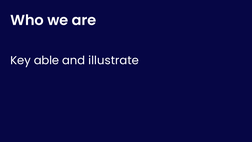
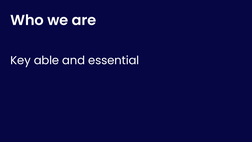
illustrate: illustrate -> essential
